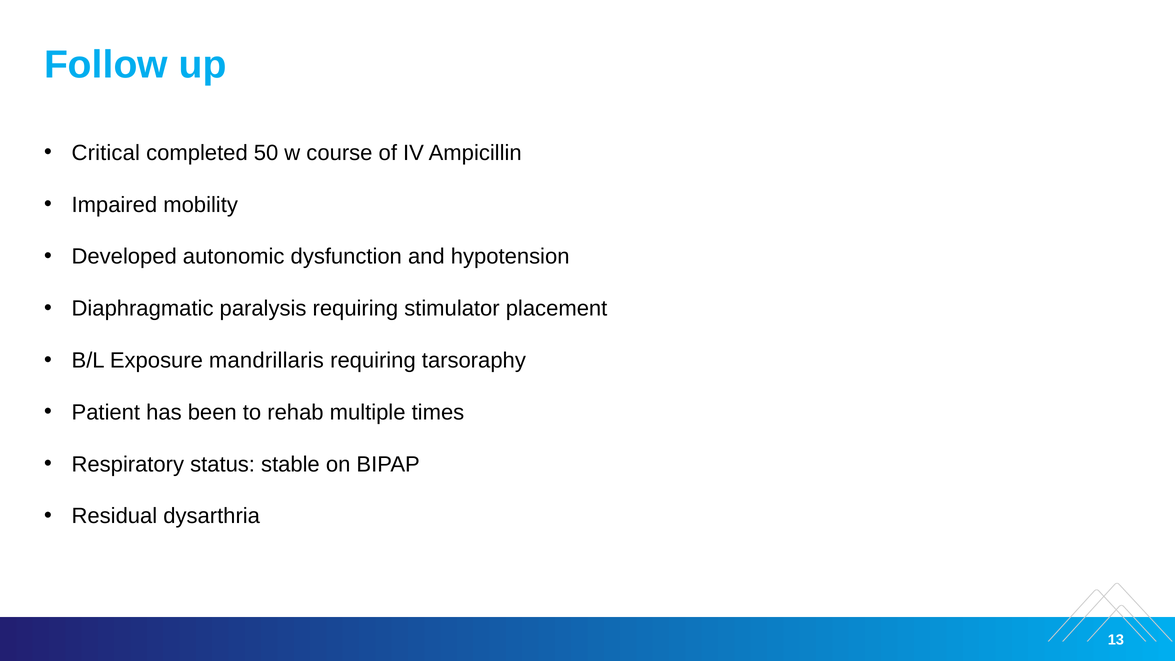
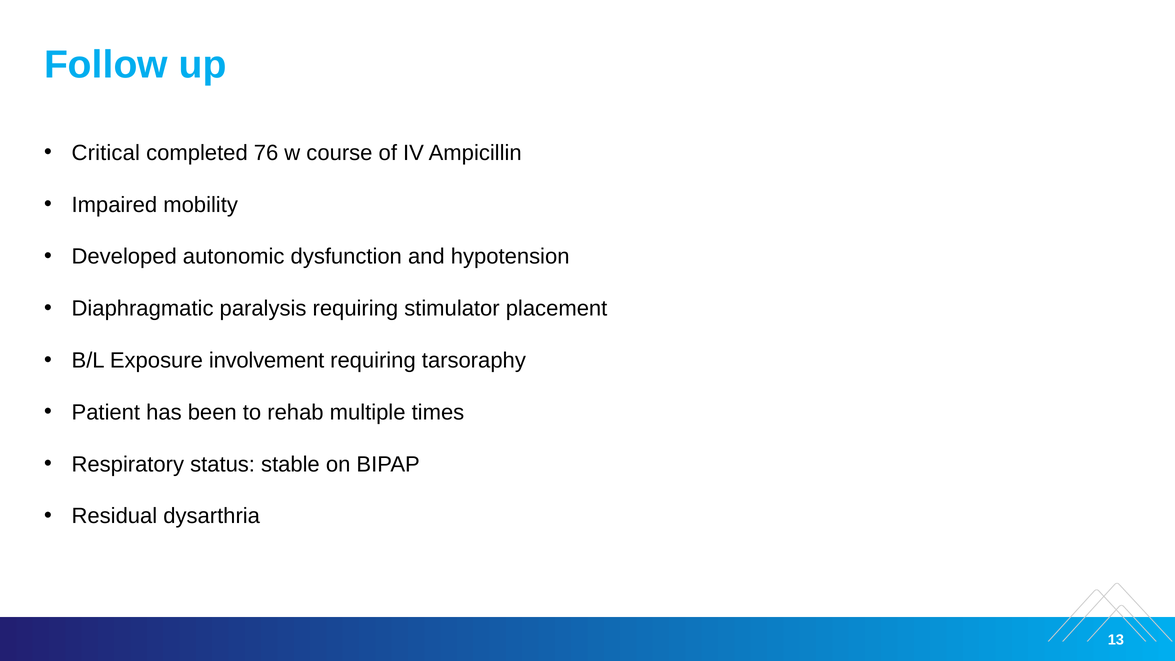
50: 50 -> 76
mandrillaris: mandrillaris -> involvement
